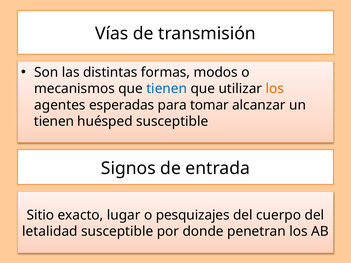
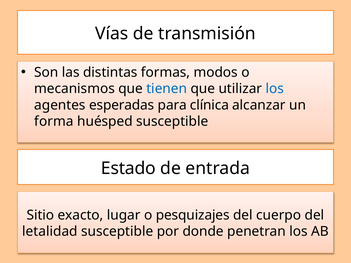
los at (275, 89) colour: orange -> blue
tomar: tomar -> clínica
tienen at (54, 121): tienen -> forma
Signos: Signos -> Estado
